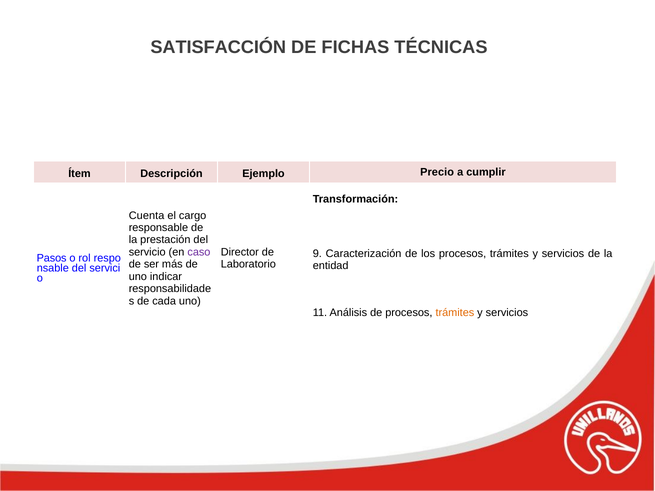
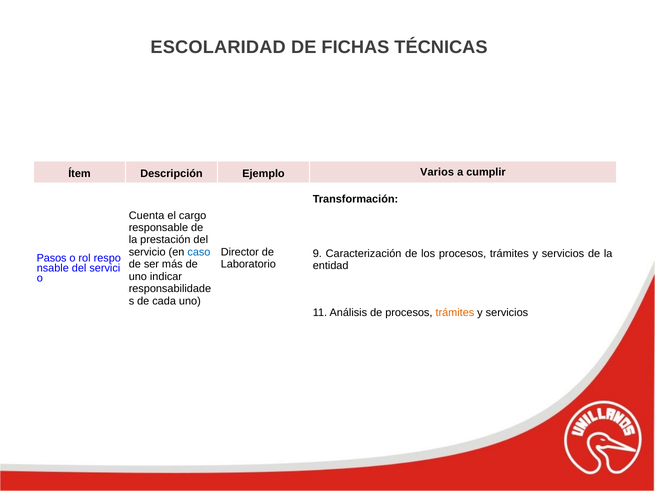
SATISFACCIÓN: SATISFACCIÓN -> ESCOLARIDAD
Precio: Precio -> Varios
caso colour: purple -> blue
